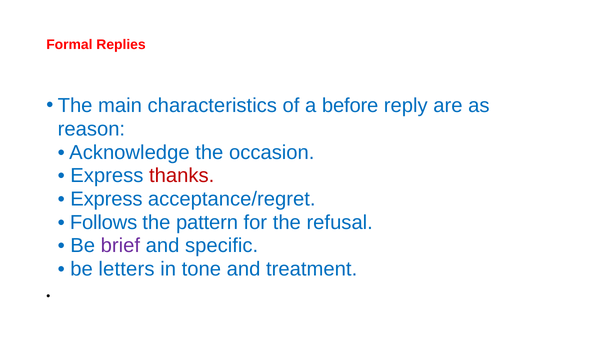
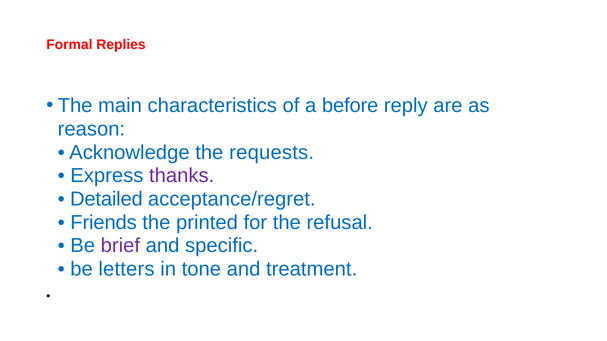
occasion: occasion -> requests
thanks colour: red -> purple
Express at (106, 199): Express -> Detailed
Follows: Follows -> Friends
pattern: pattern -> printed
